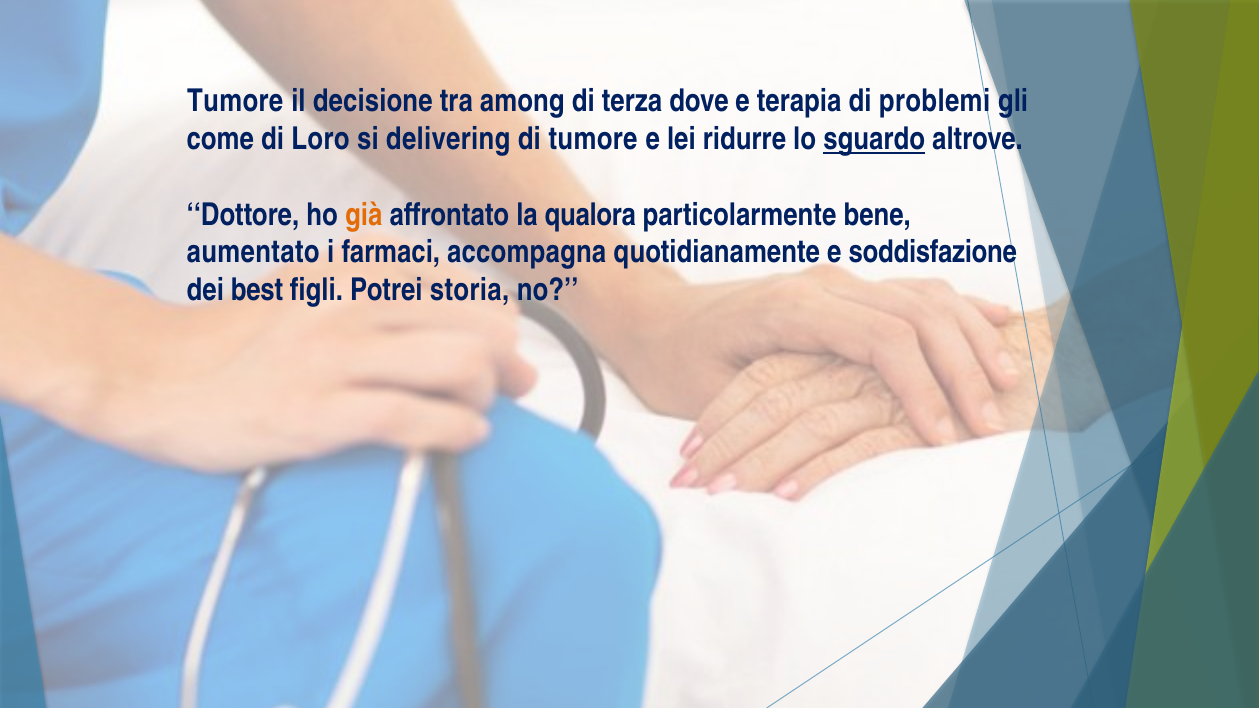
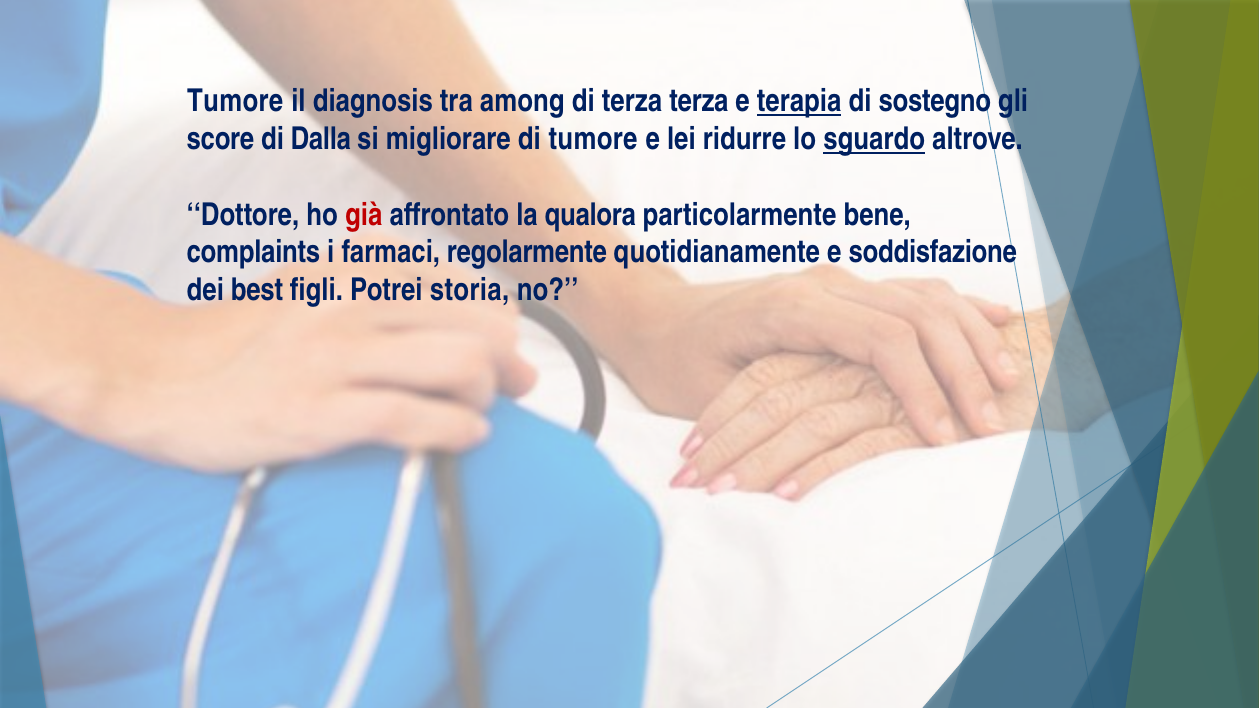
decisione: decisione -> diagnosis
terza dove: dove -> terza
terapia underline: none -> present
problemi: problemi -> sostegno
come: come -> score
Loro: Loro -> Dalla
delivering: delivering -> migliorare
già colour: orange -> red
aumentato: aumentato -> complaints
accompagna: accompagna -> regolarmente
